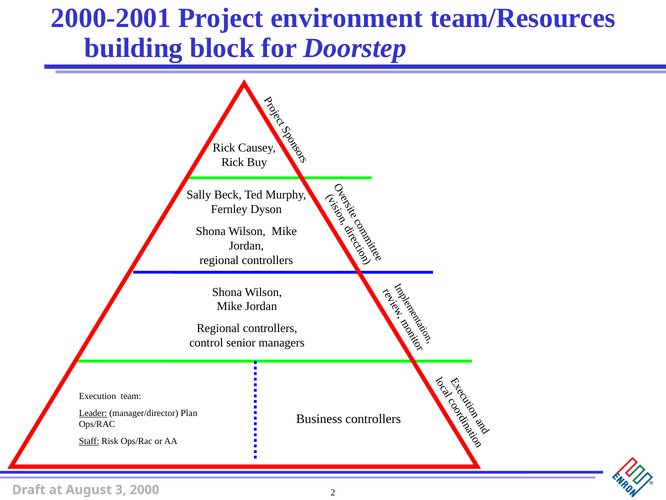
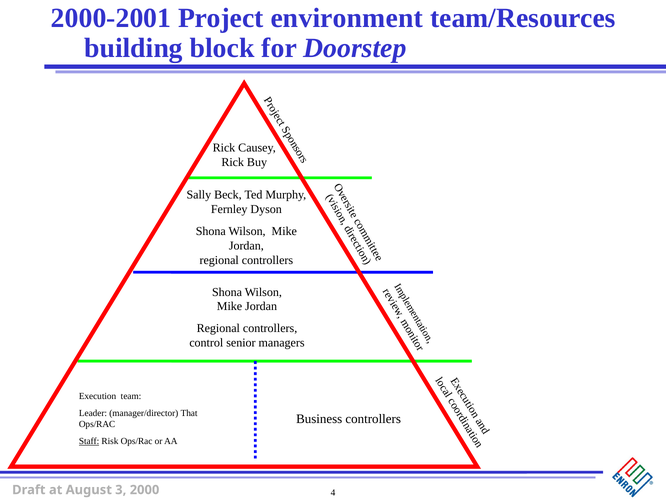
Leader underline: present -> none
Plan: Plan -> That
2: 2 -> 4
